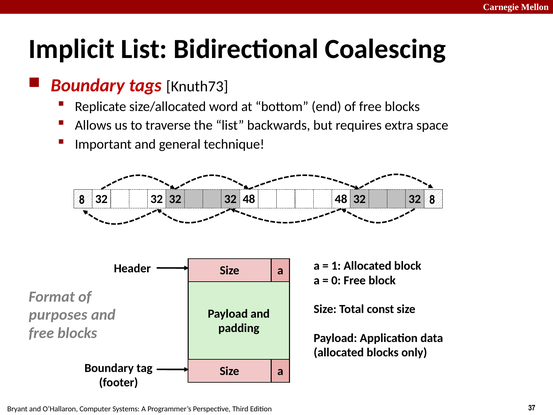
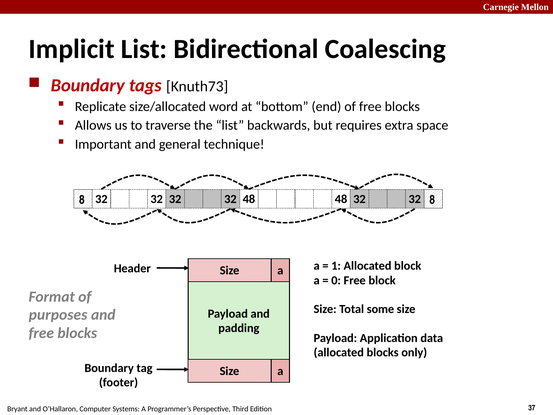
const: const -> some
